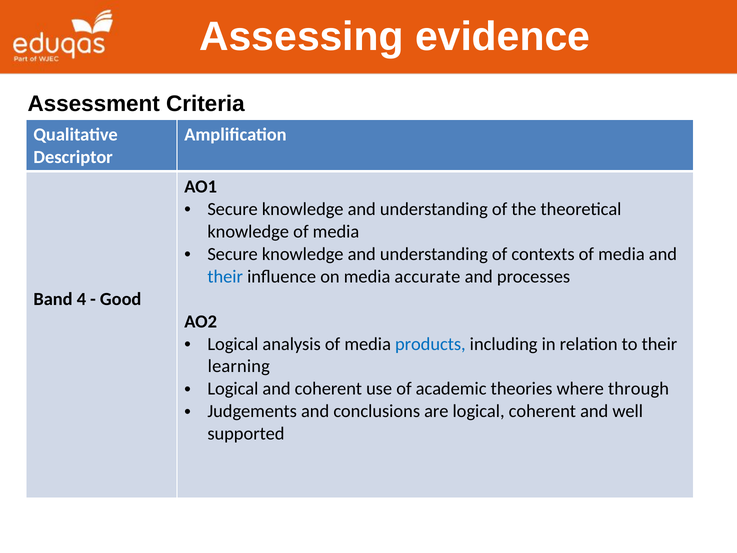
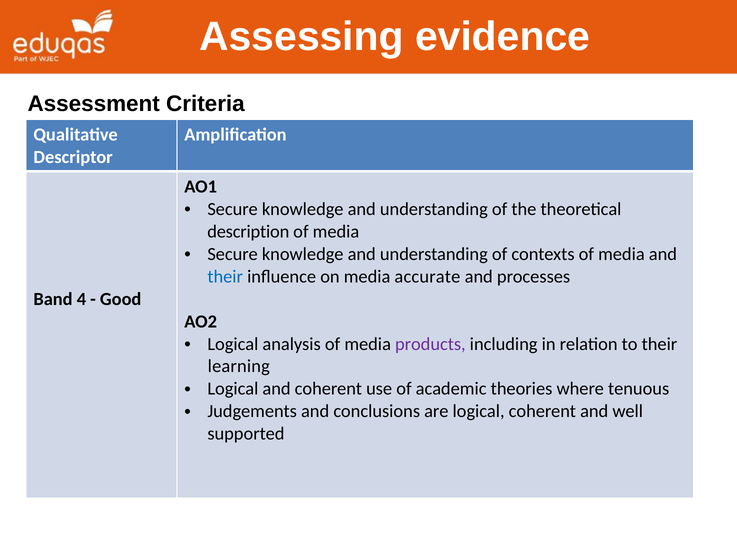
knowledge at (248, 231): knowledge -> description
products colour: blue -> purple
through: through -> tenuous
